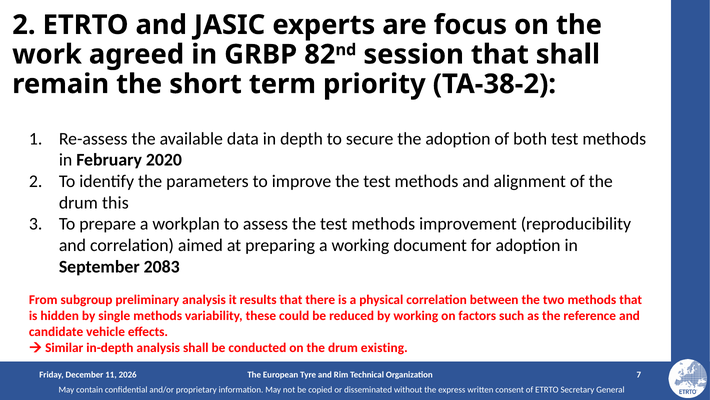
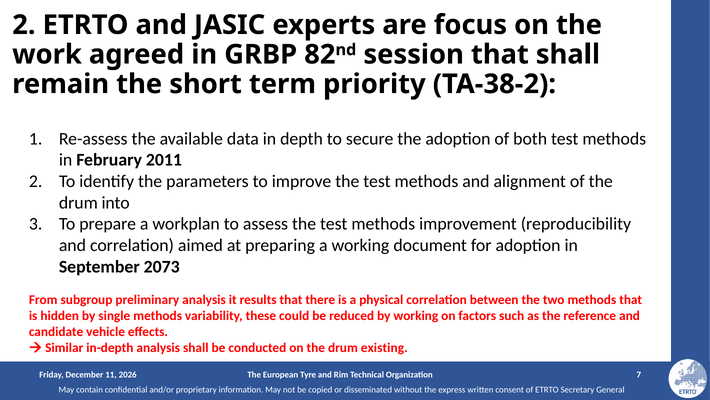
2020: 2020 -> 2011
this: this -> into
2083: 2083 -> 2073
